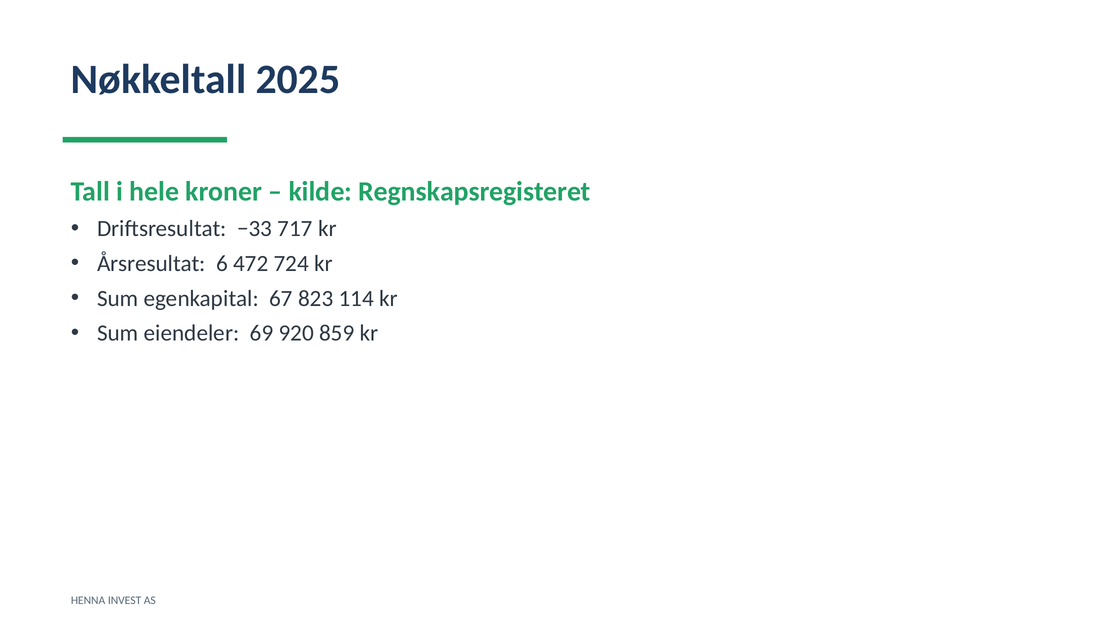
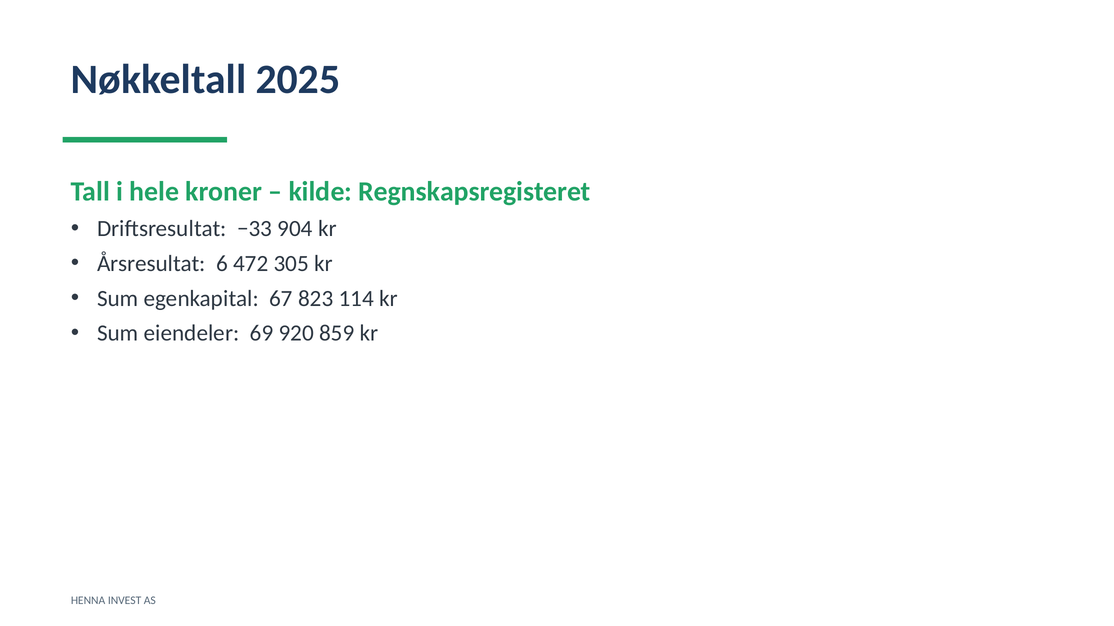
717: 717 -> 904
724: 724 -> 305
